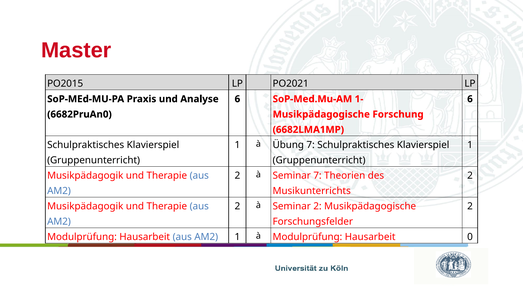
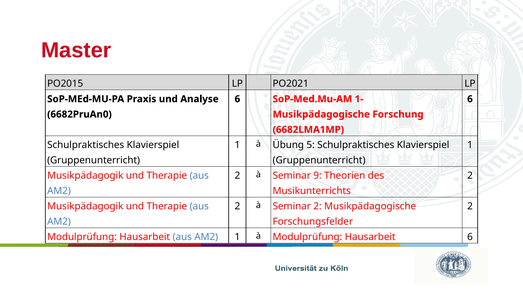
Übung 7: 7 -> 5
Seminar 7: 7 -> 9
Hausarbeit 0: 0 -> 6
